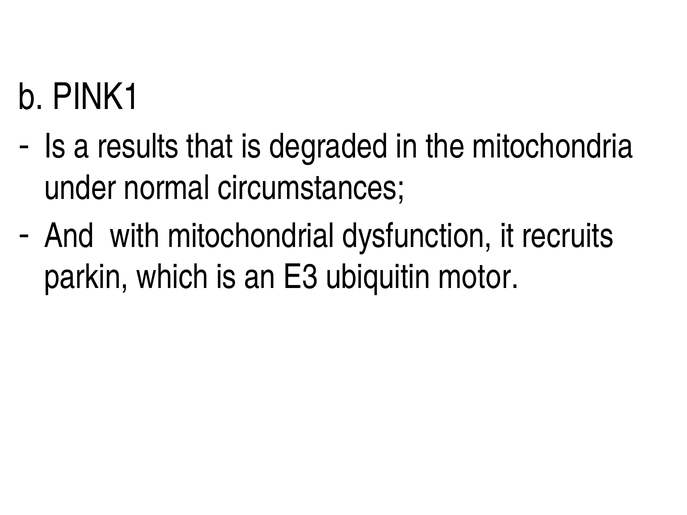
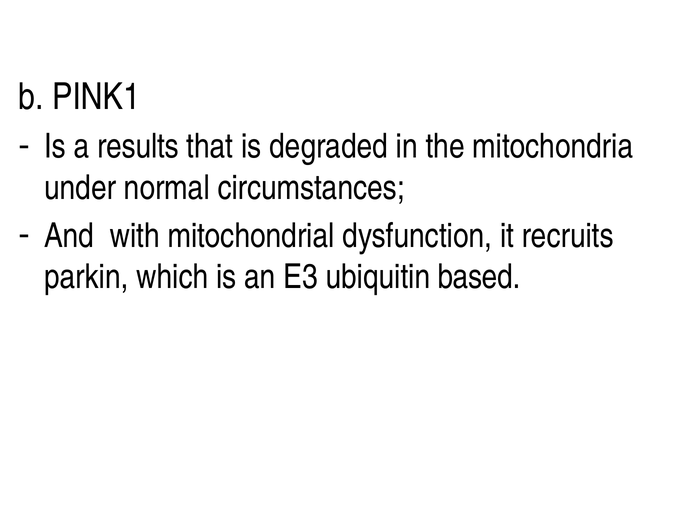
motor: motor -> based
